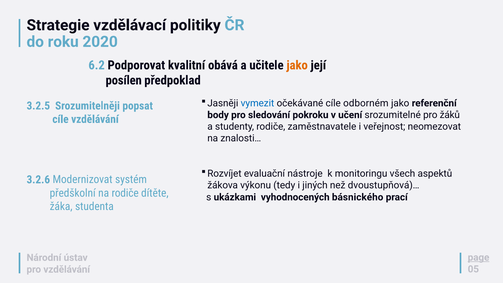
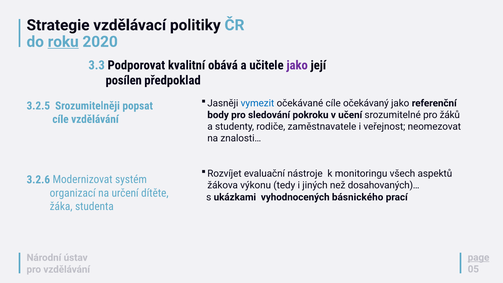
roku underline: none -> present
6.2: 6.2 -> 3.3
jako at (297, 65) colour: orange -> purple
odborném: odborném -> očekávaný
dvoustupňová)…: dvoustupňová)… -> dosahovaných)…
předškolní: předškolní -> organizací
na rodiče: rodiče -> určení
